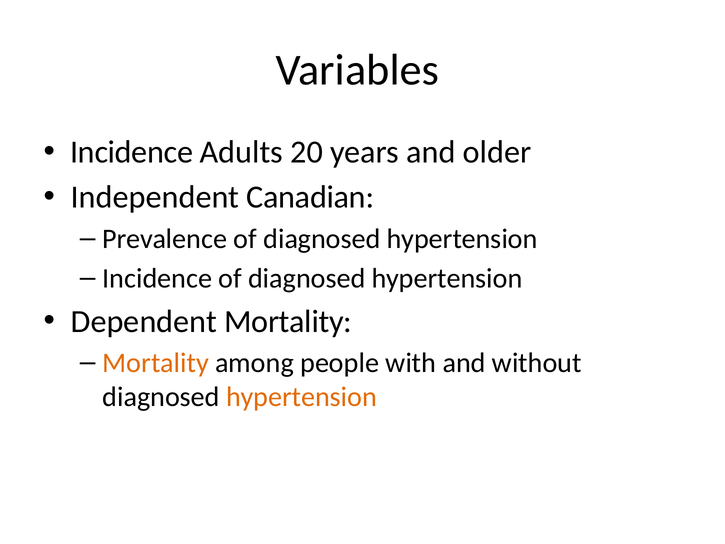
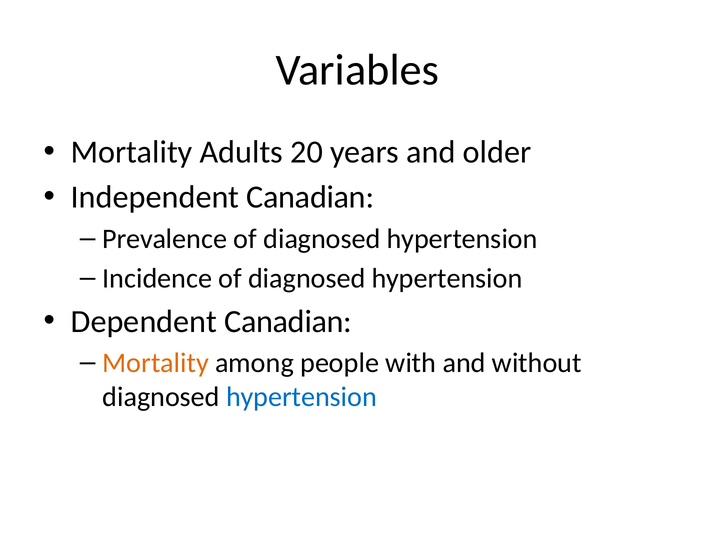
Incidence at (132, 152): Incidence -> Mortality
Dependent Mortality: Mortality -> Canadian
hypertension at (301, 397) colour: orange -> blue
